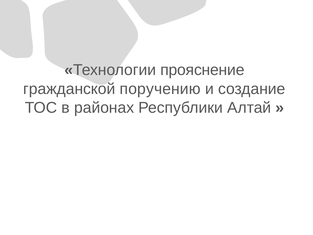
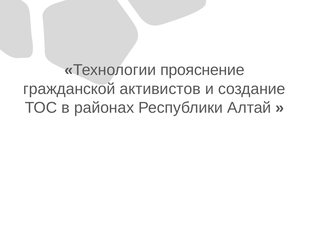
поручению: поручению -> активистов
